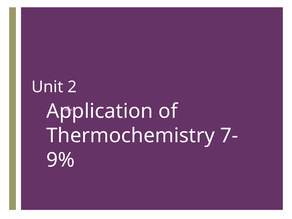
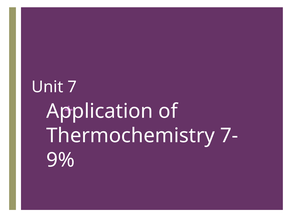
2: 2 -> 7
